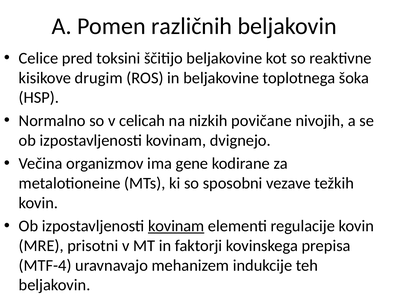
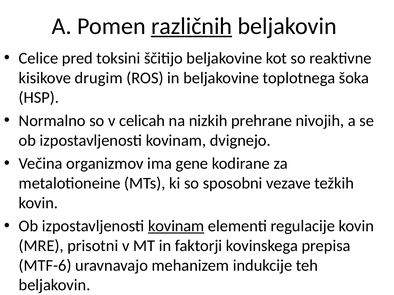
različnih underline: none -> present
povičane: povičane -> prehrane
MTF-4: MTF-4 -> MTF-6
